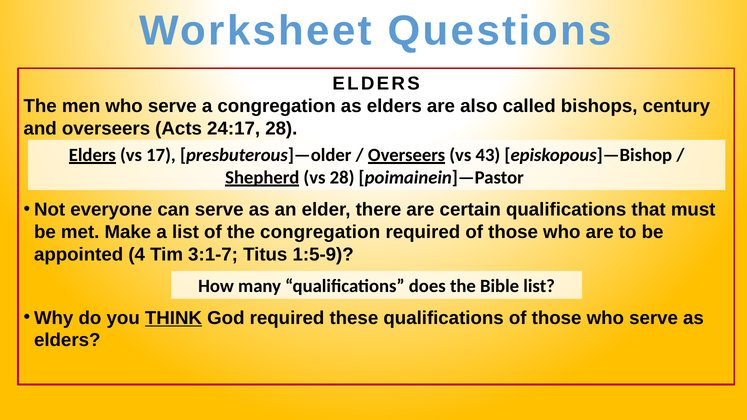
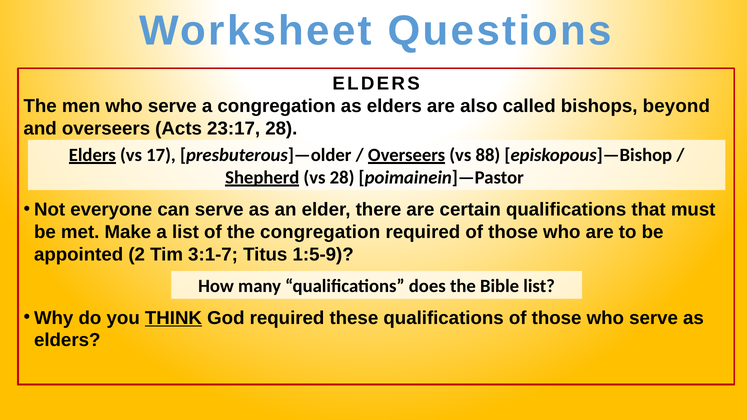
century: century -> beyond
24:17: 24:17 -> 23:17
43: 43 -> 88
4: 4 -> 2
